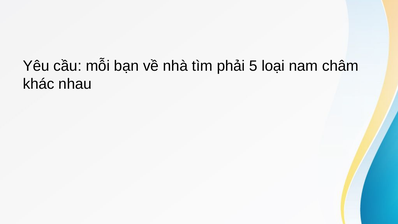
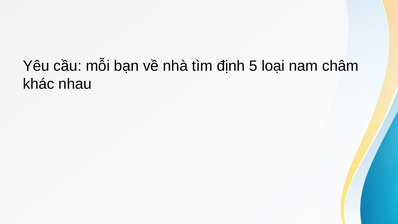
phải: phải -> định
